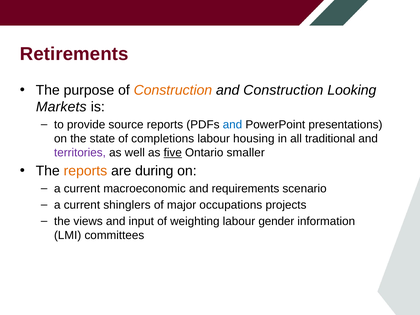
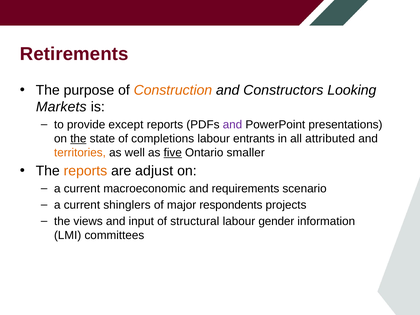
and Construction: Construction -> Constructors
source: source -> except
and at (232, 125) colour: blue -> purple
the at (78, 139) underline: none -> present
housing: housing -> entrants
traditional: traditional -> attributed
territories colour: purple -> orange
during: during -> adjust
occupations: occupations -> respondents
weighting: weighting -> structural
